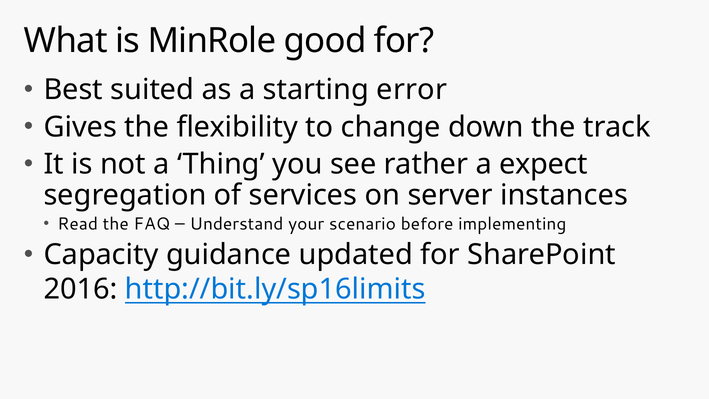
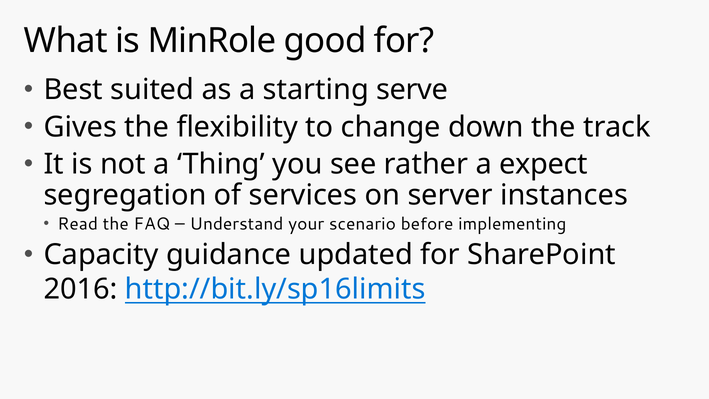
error: error -> serve
